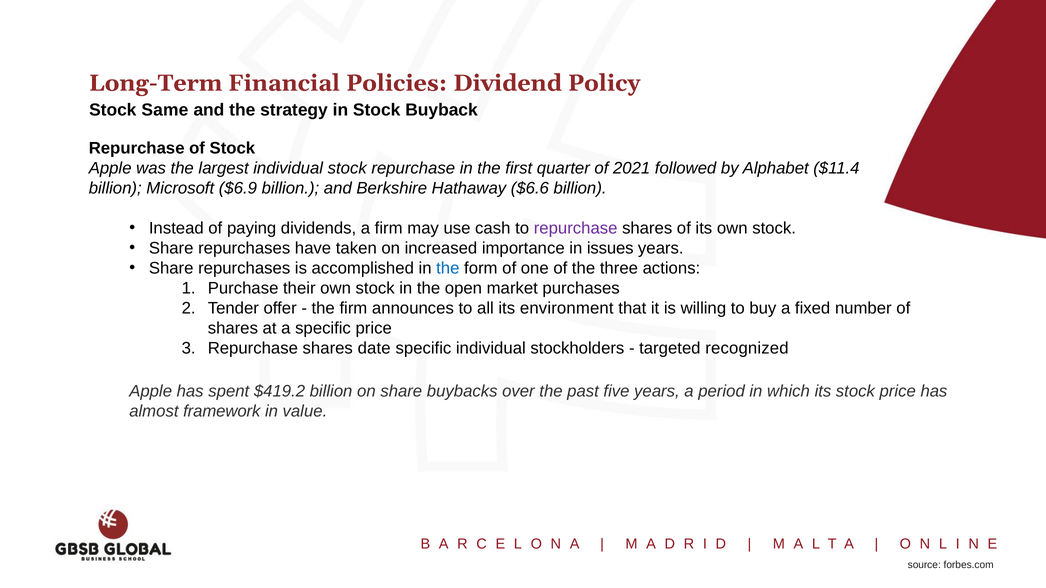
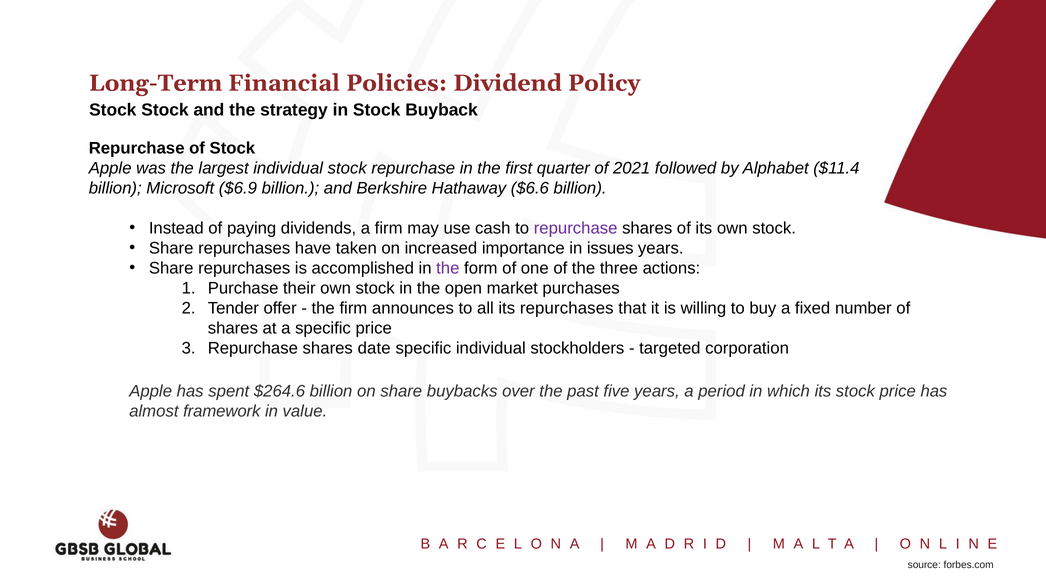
Stock Same: Same -> Stock
the at (448, 268) colour: blue -> purple
its environment: environment -> repurchases
recognized: recognized -> corporation
$419.2: $419.2 -> $264.6
